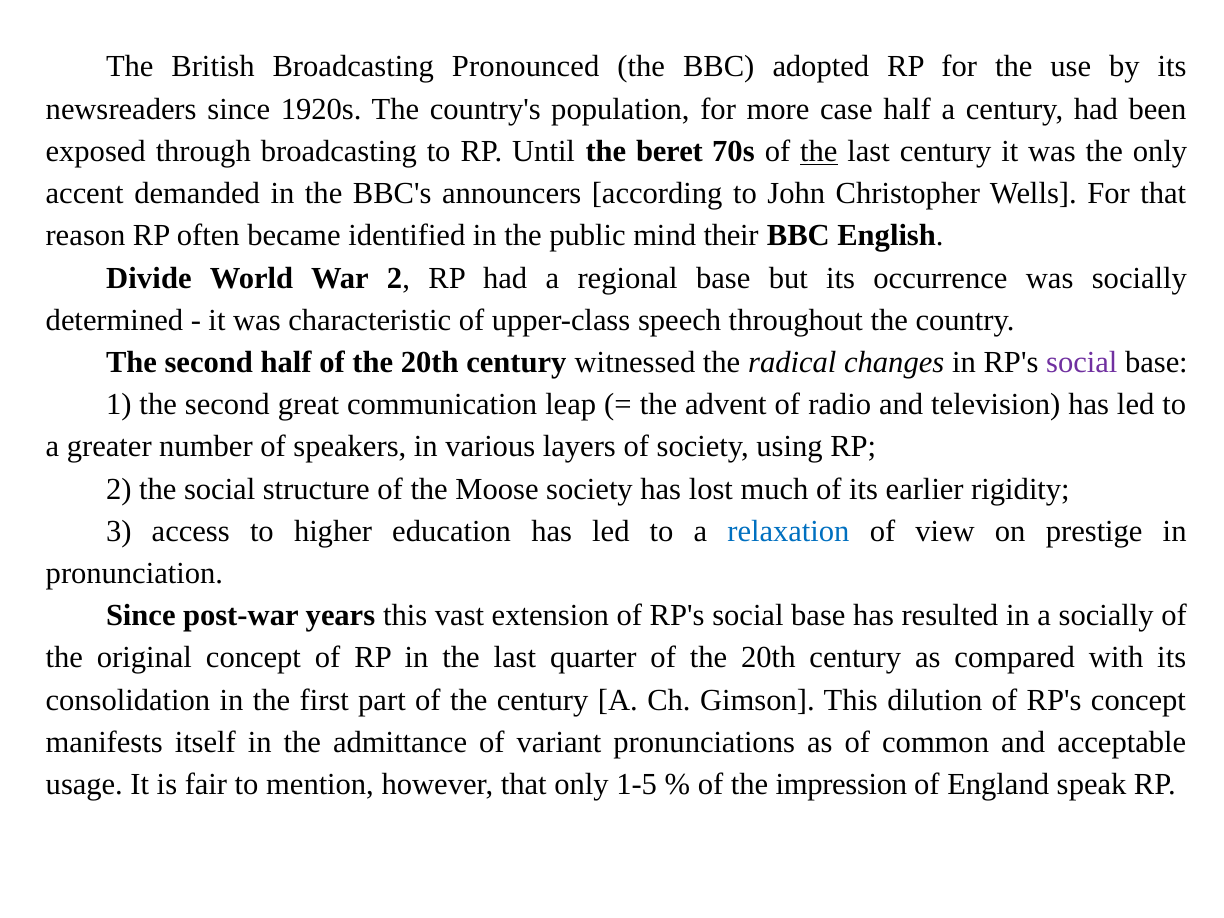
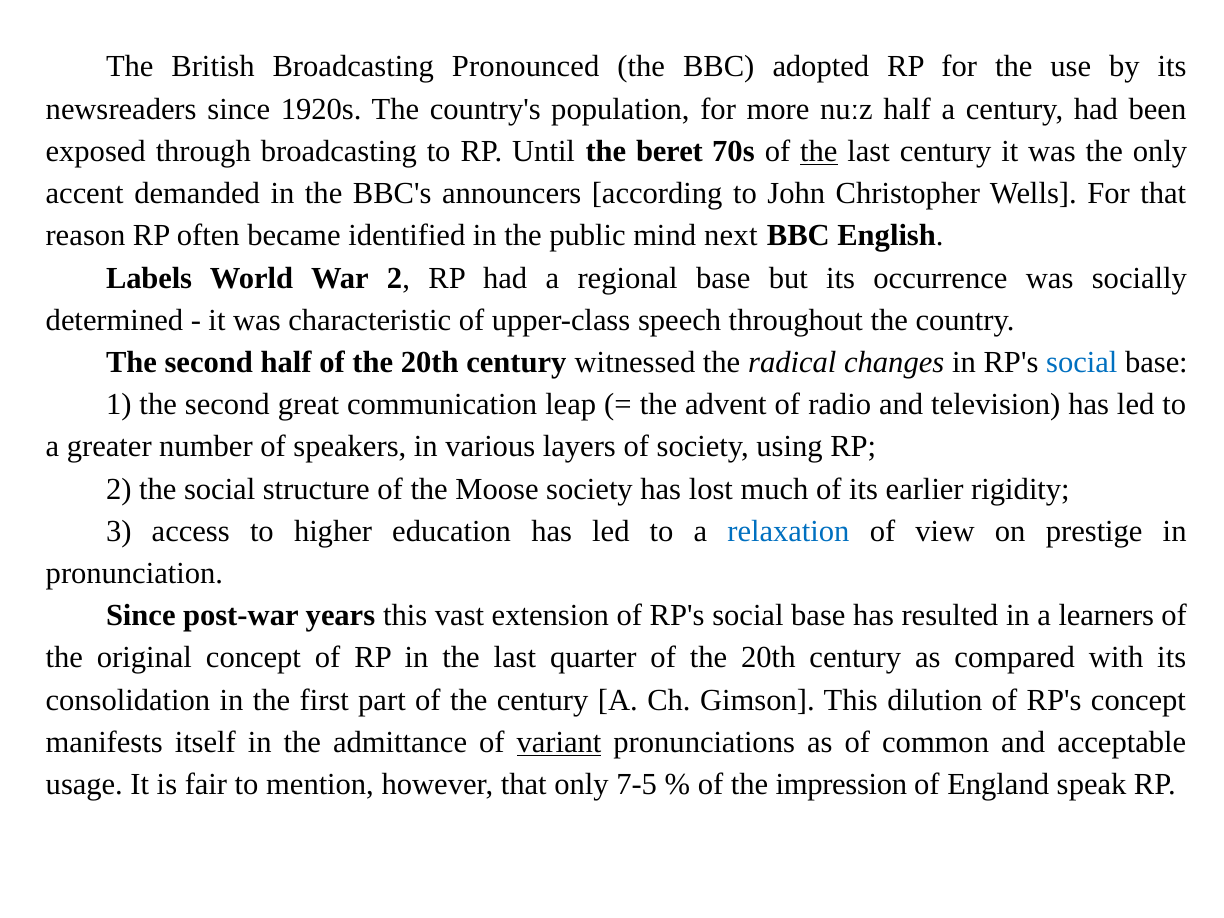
case: case -> nuːz
their: their -> next
Divide: Divide -> Labels
social at (1082, 362) colour: purple -> blue
a socially: socially -> learners
variant underline: none -> present
1-5: 1-5 -> 7-5
